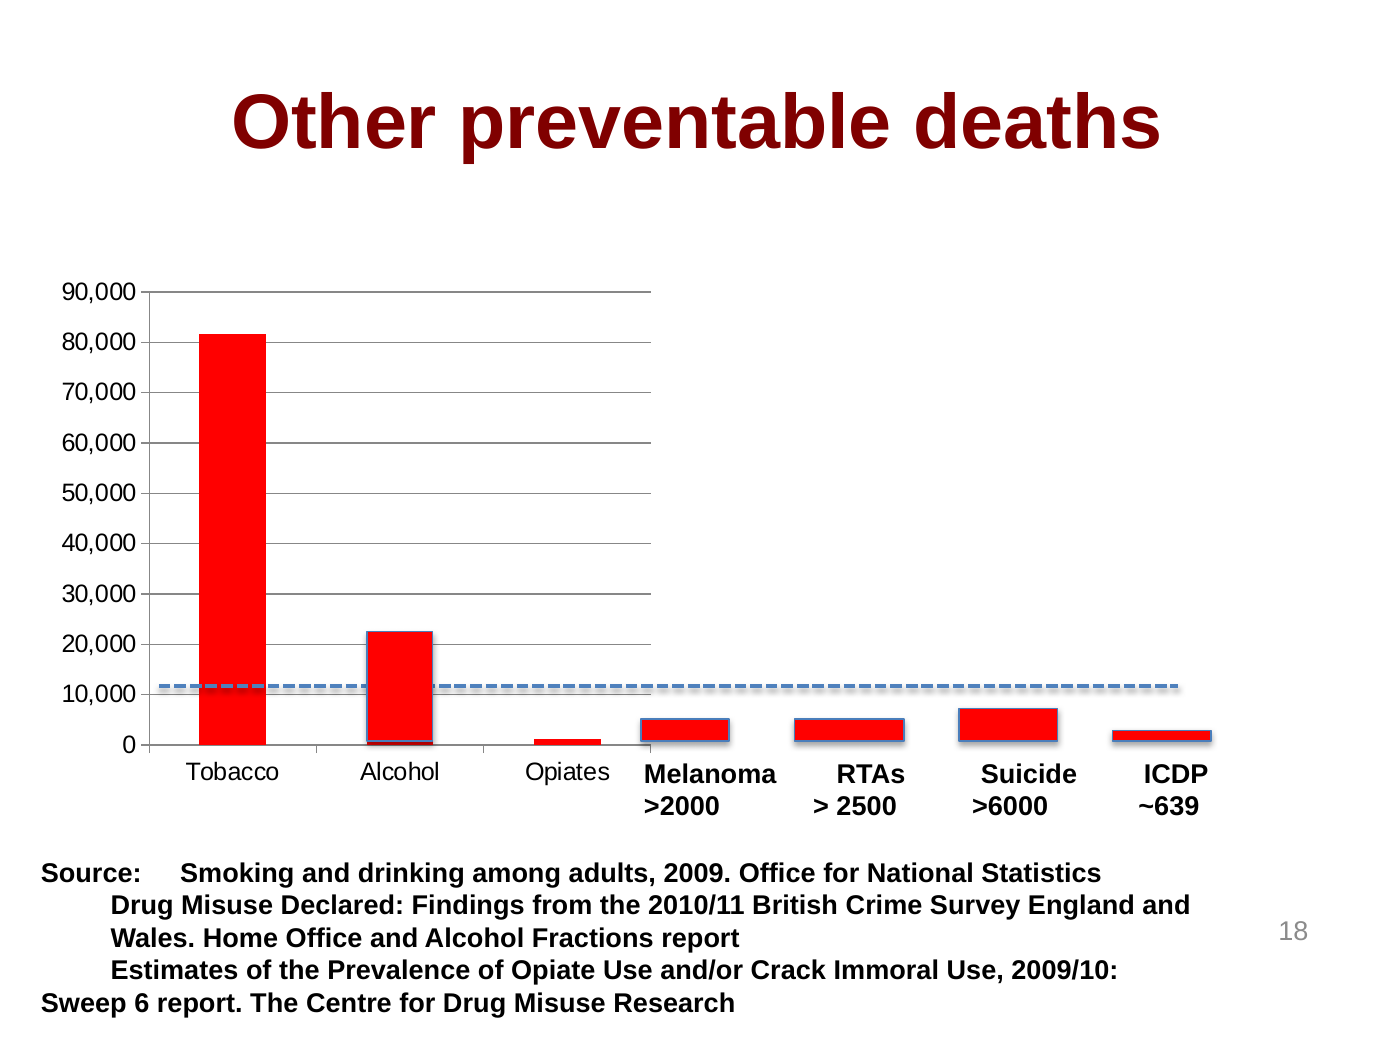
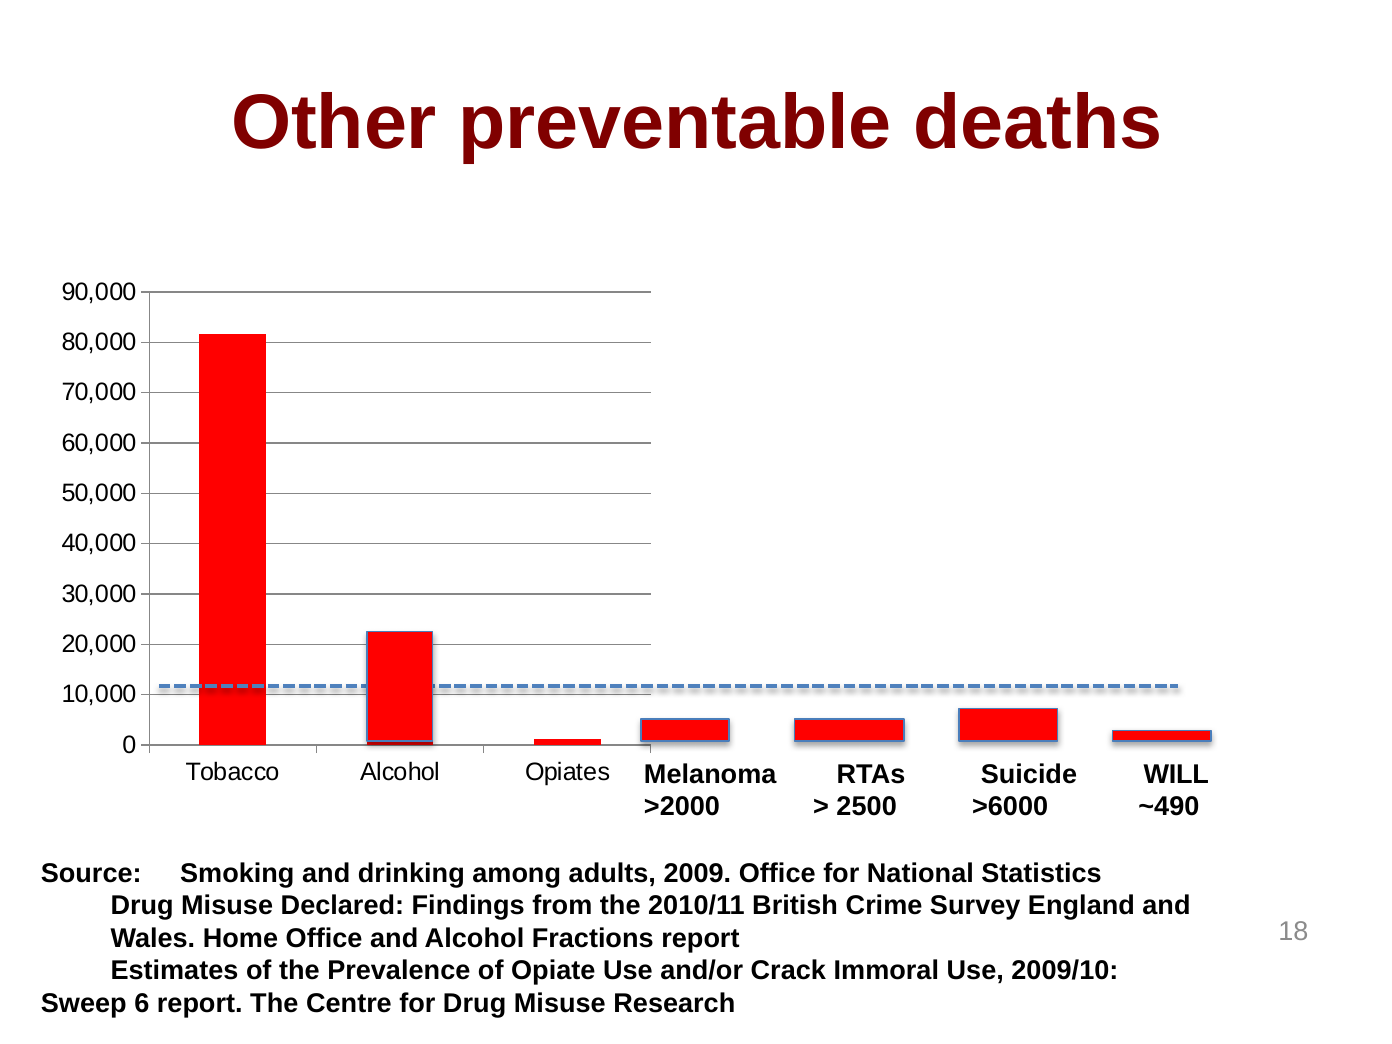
ICDP: ICDP -> WILL
~639: ~639 -> ~490
